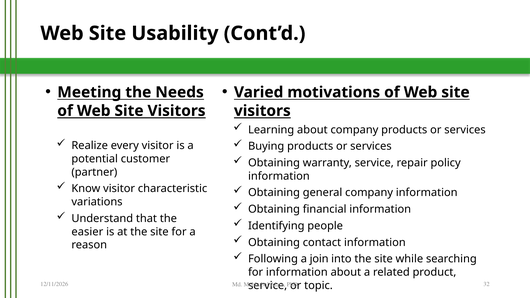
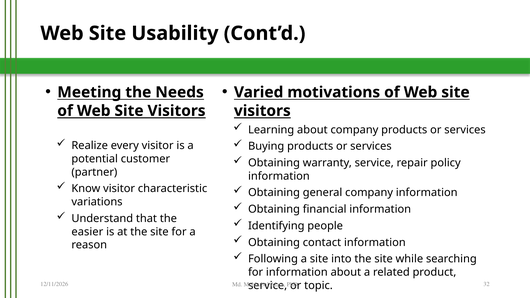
a join: join -> site
